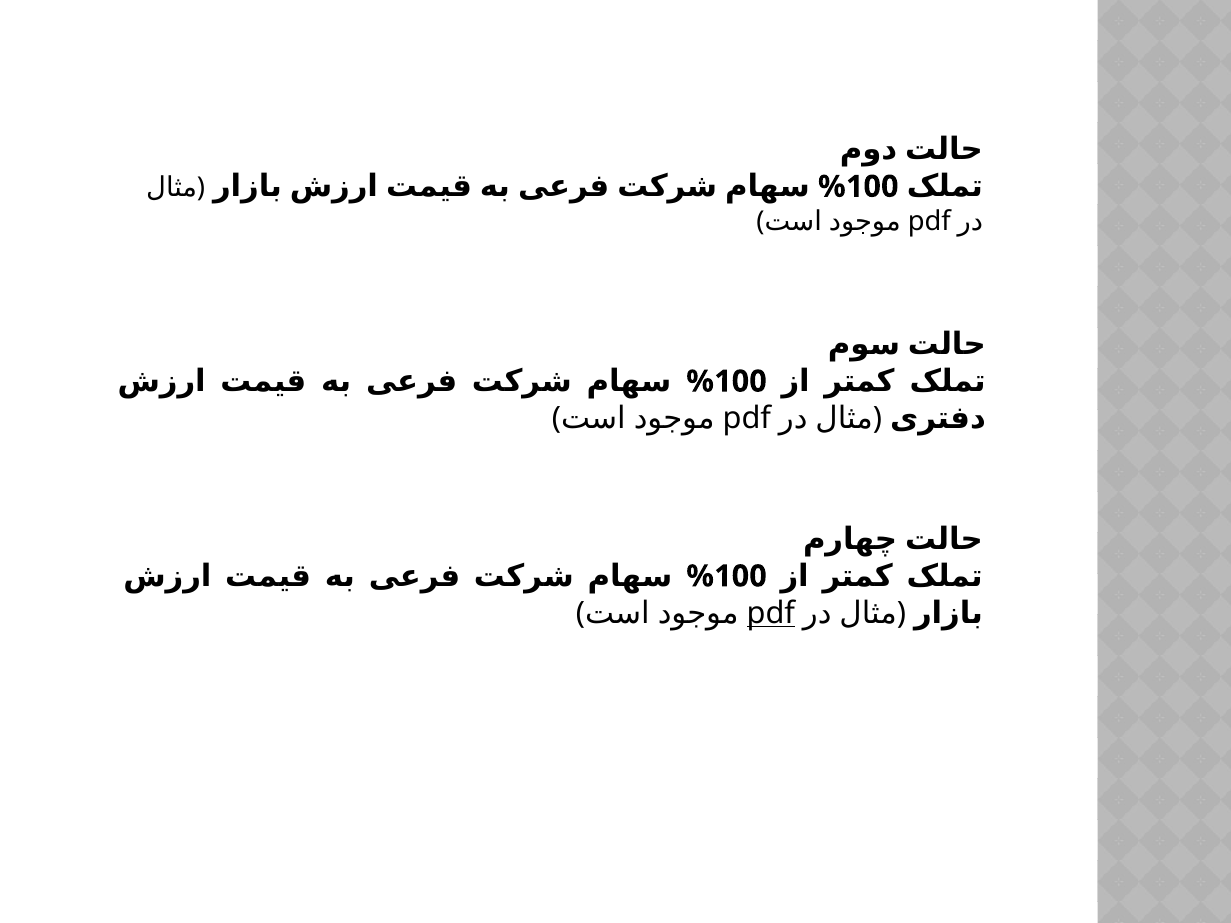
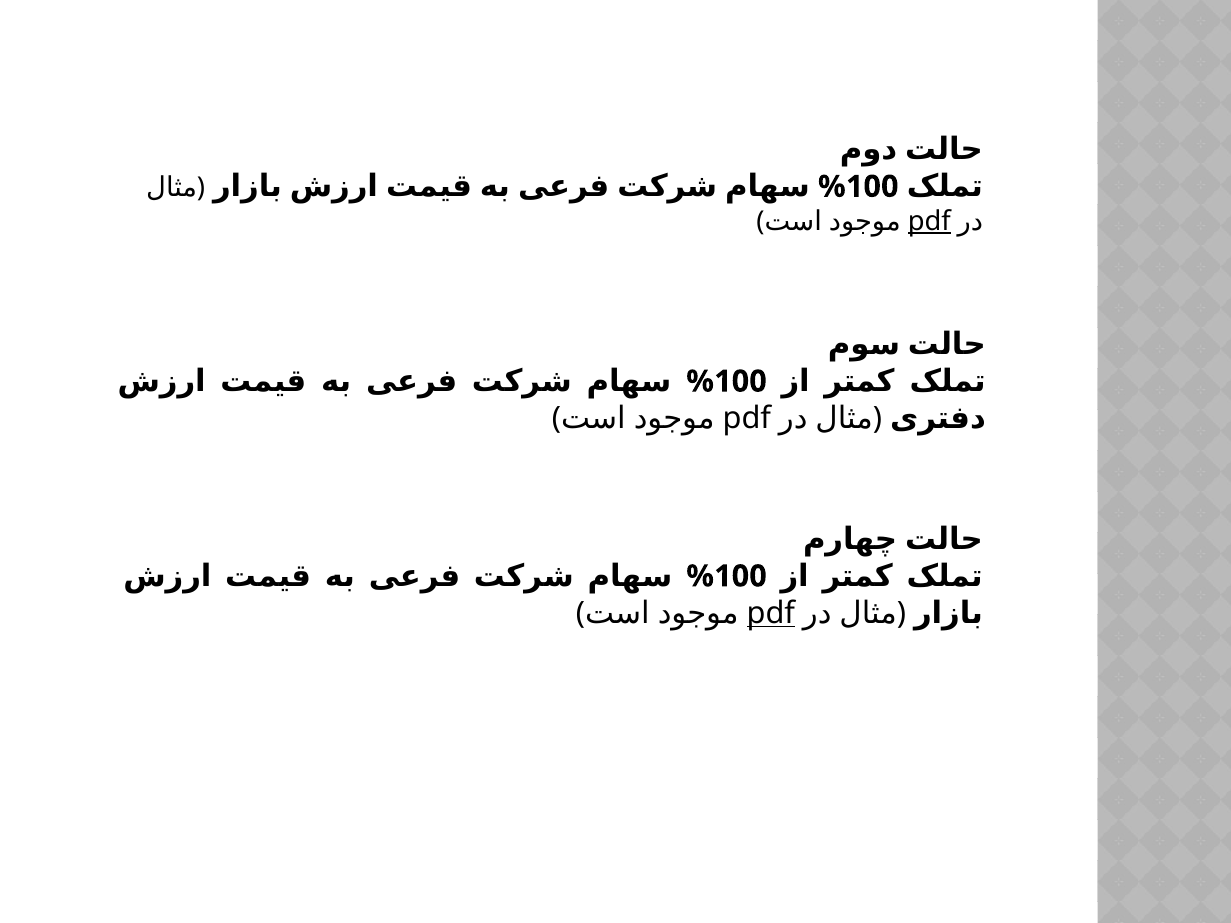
pdf at (929, 221) underline: none -> present
